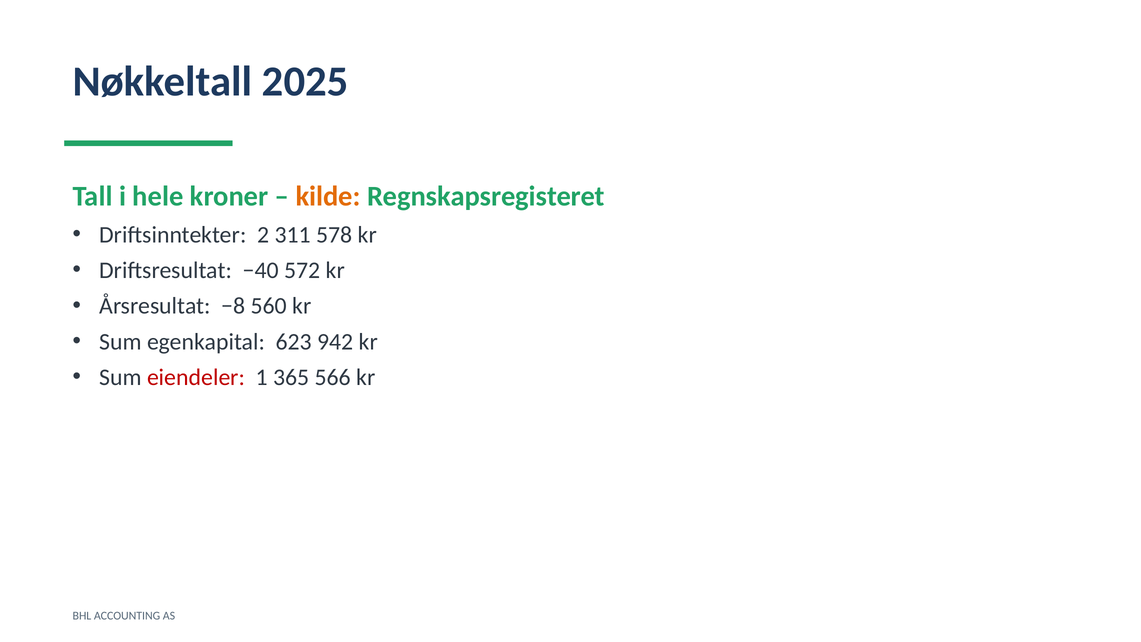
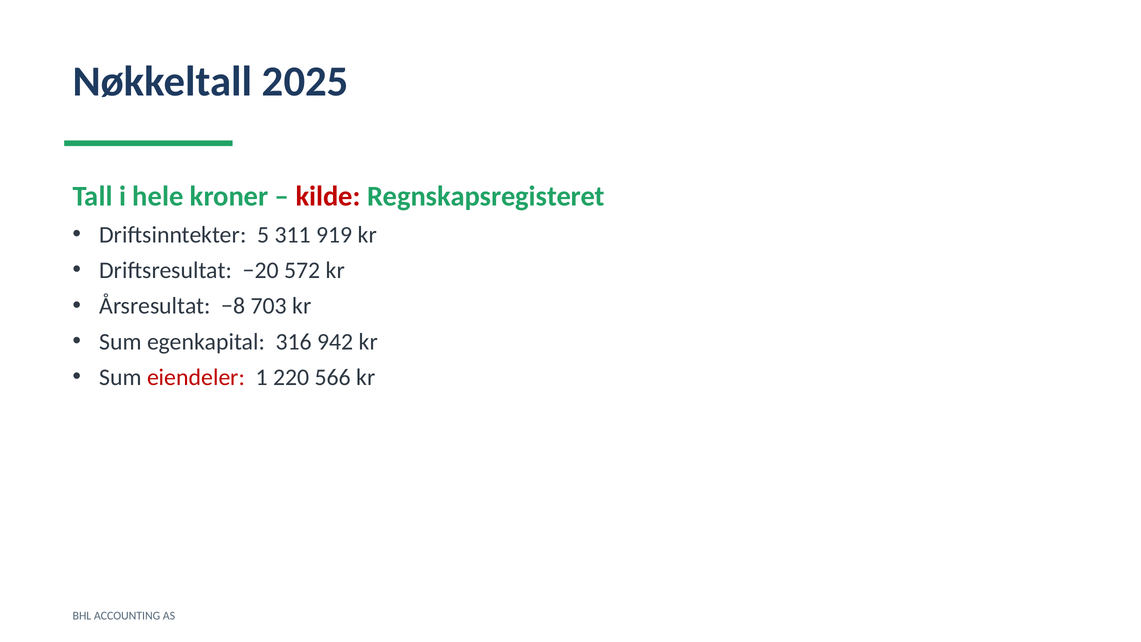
kilde colour: orange -> red
2: 2 -> 5
578: 578 -> 919
−40: −40 -> −20
560: 560 -> 703
623: 623 -> 316
365: 365 -> 220
